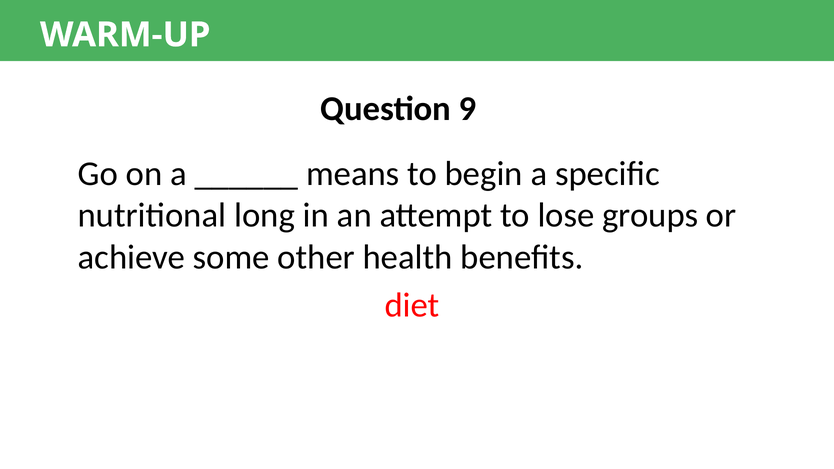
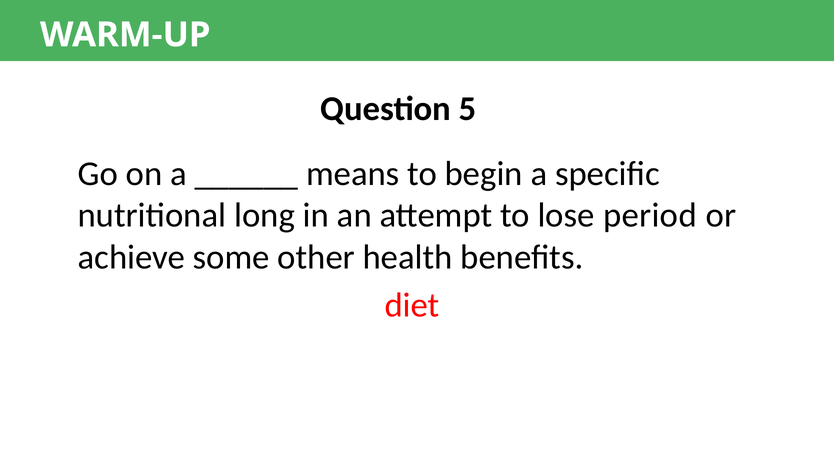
9: 9 -> 5
groups: groups -> period
